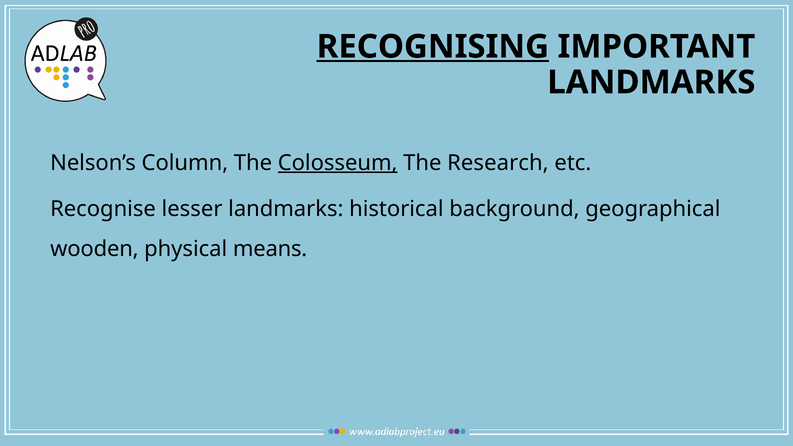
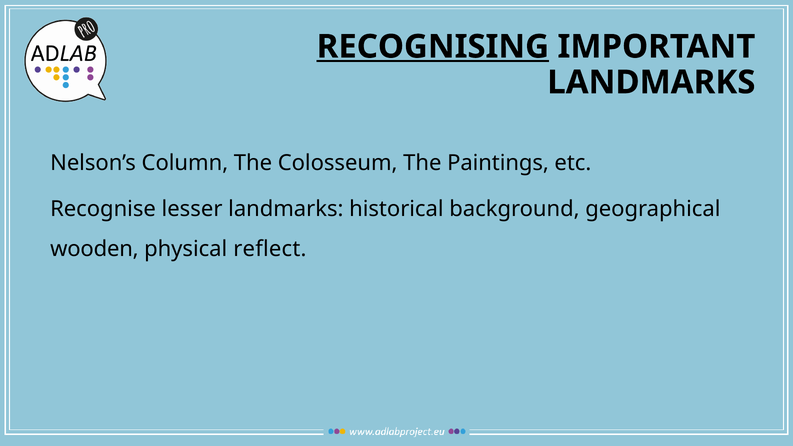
Colosseum underline: present -> none
Research: Research -> Paintings
means: means -> reflect
